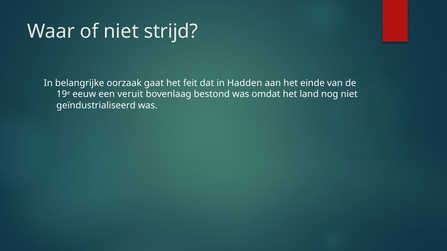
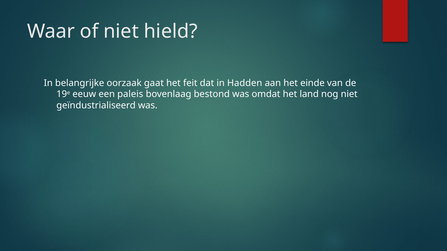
strijd: strijd -> hield
veruit: veruit -> paleis
